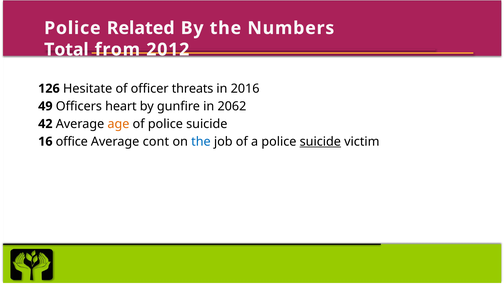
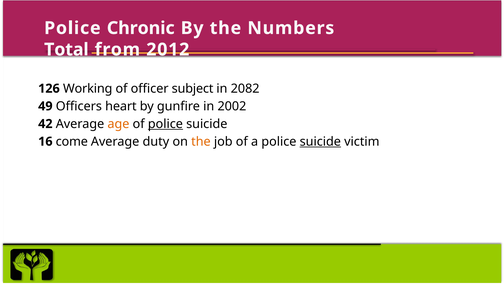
Related: Related -> Chronic
Hesitate: Hesitate -> Working
threats: threats -> subject
2016: 2016 -> 2082
2062: 2062 -> 2002
police at (165, 124) underline: none -> present
office: office -> come
cont: cont -> duty
the at (201, 141) colour: blue -> orange
